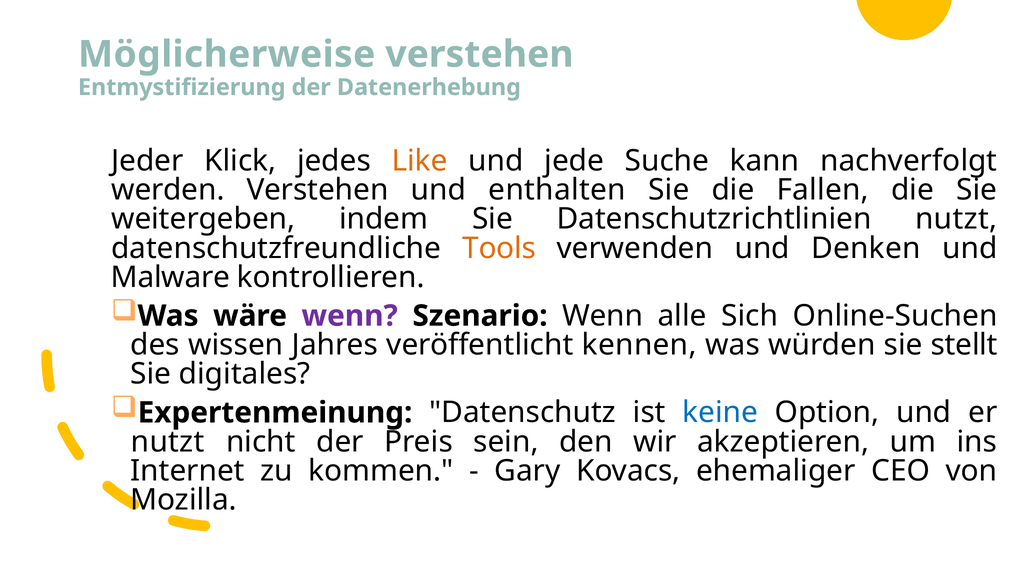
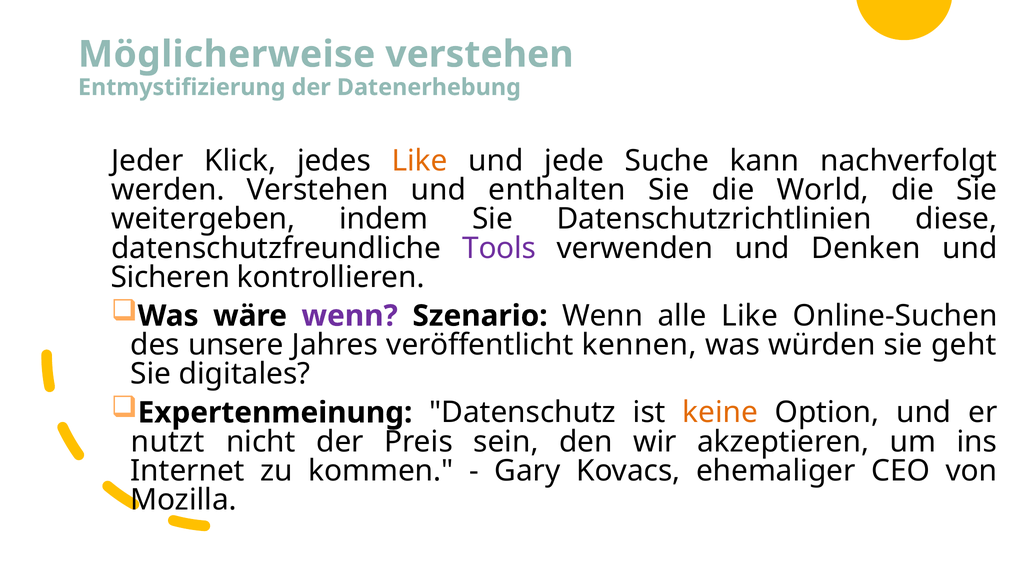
Fallen: Fallen -> World
Datenschutzrichtlinien nutzt: nutzt -> diese
Tools colour: orange -> purple
Malware: Malware -> Sicheren
alle Sich: Sich -> Like
wissen: wissen -> unsere
stellt: stellt -> geht
keine colour: blue -> orange
